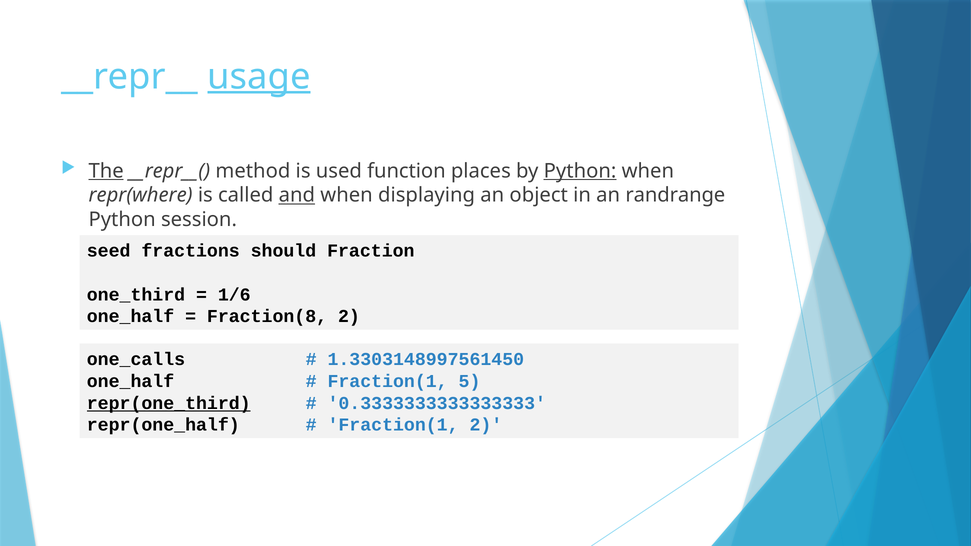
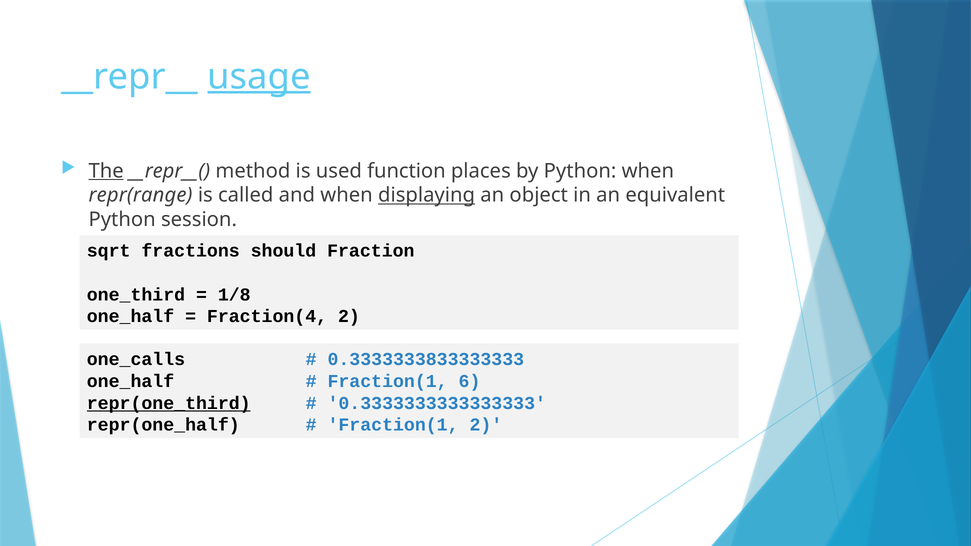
Python at (580, 171) underline: present -> none
repr(where: repr(where -> repr(range
and underline: present -> none
displaying underline: none -> present
randrange: randrange -> equivalent
seed: seed -> sqrt
1/6: 1/6 -> 1/8
Fraction(8: Fraction(8 -> Fraction(4
1.3303148997561450: 1.3303148997561450 -> 0.3333333833333333
5: 5 -> 6
